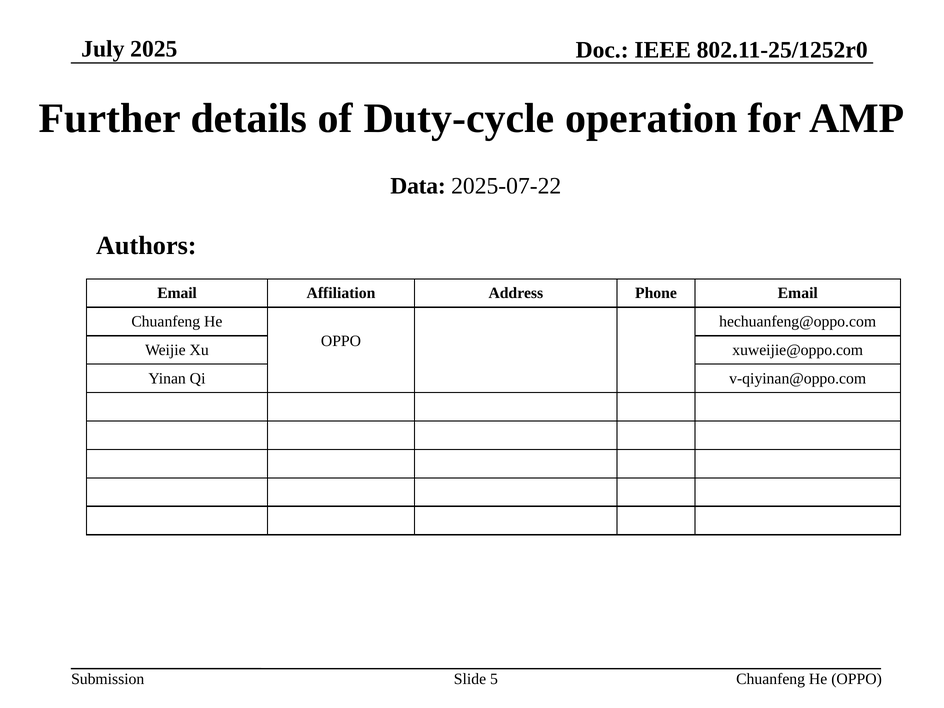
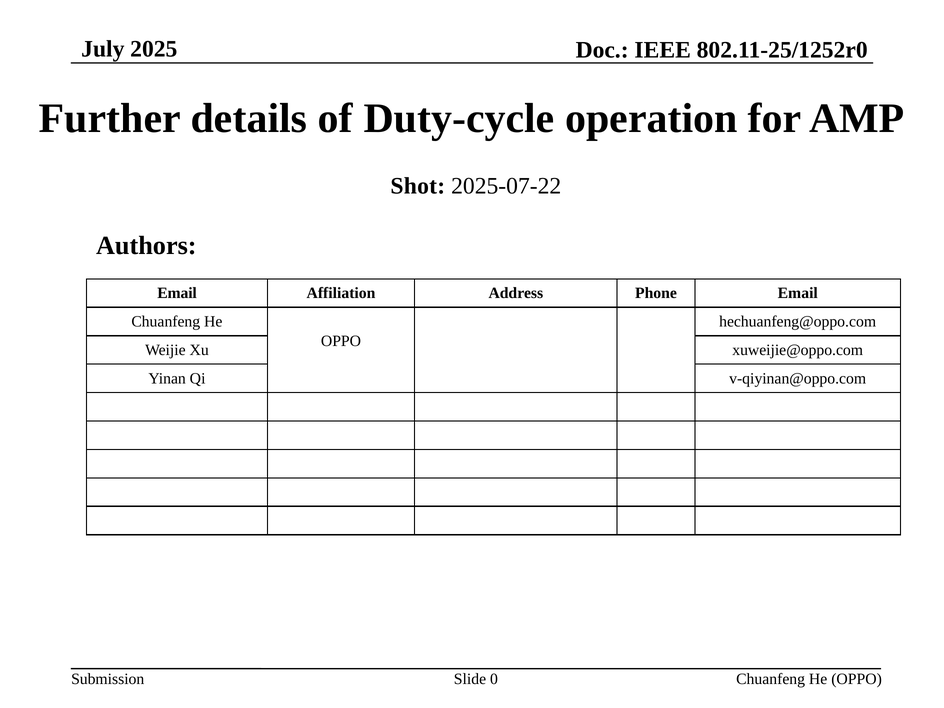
Data: Data -> Shot
5: 5 -> 0
